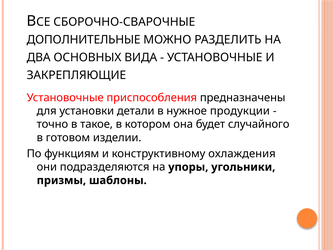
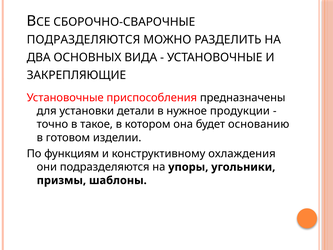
ДОПОЛНИТЕЛЬНЫЕ at (84, 40): ДОПОЛНИТЕЛЬНЫЕ -> ПОДРАЗДЕЛЯЮТСЯ
случайного: случайного -> основанию
